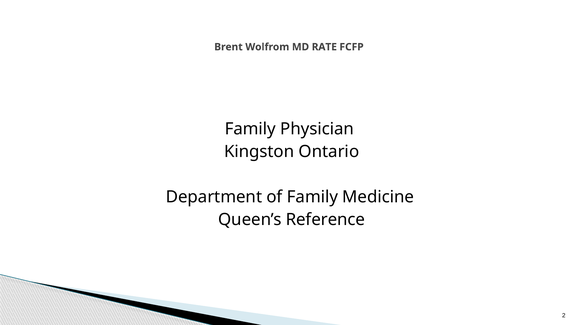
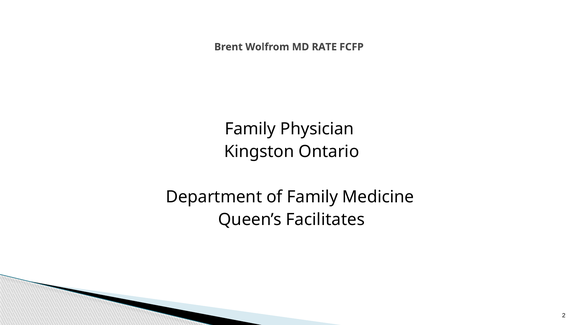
Reference: Reference -> Facilitates
